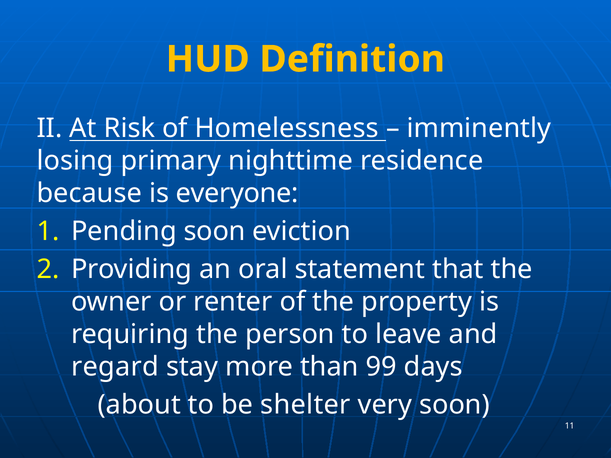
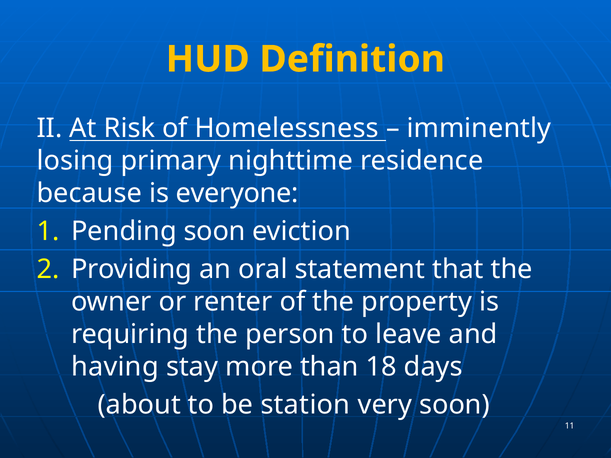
regard: regard -> having
99: 99 -> 18
shelter: shelter -> station
